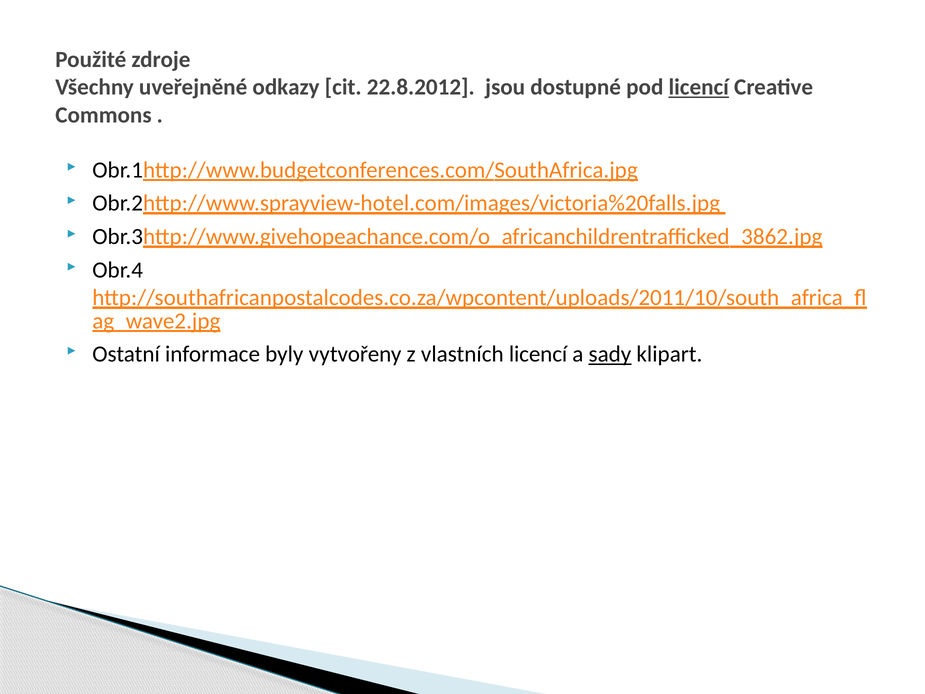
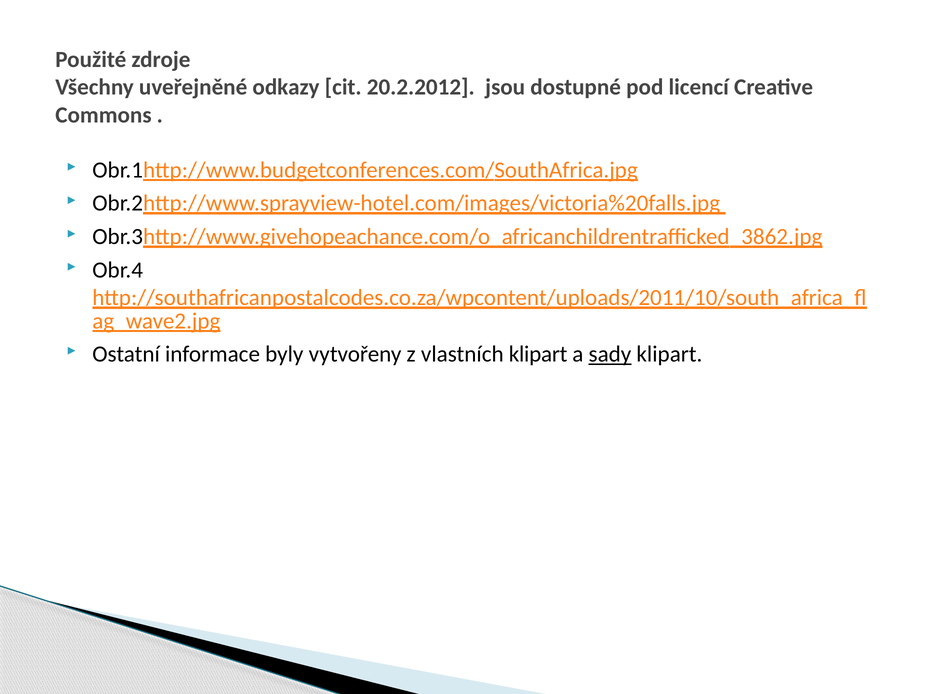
22.8.2012: 22.8.2012 -> 20.2.2012
licencí at (699, 87) underline: present -> none
vlastních licencí: licencí -> klipart
